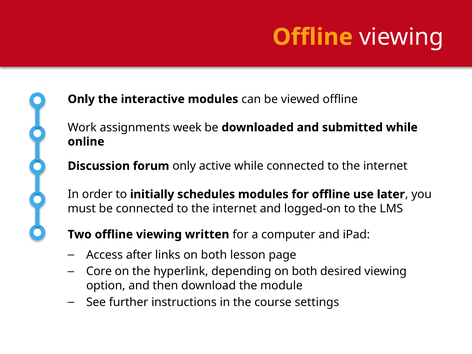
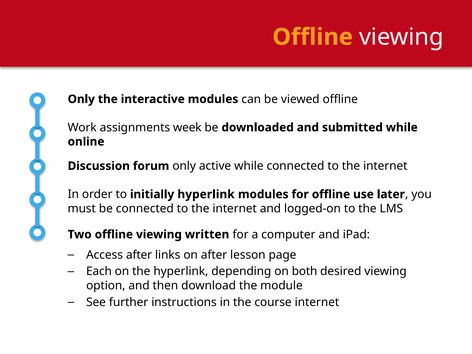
initially schedules: schedules -> hyperlink
links on both: both -> after
Core: Core -> Each
course settings: settings -> internet
